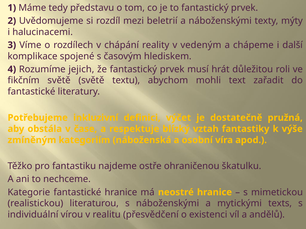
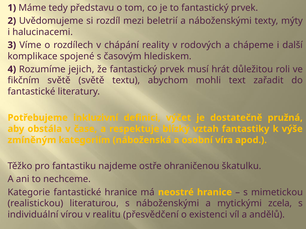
vedeným: vedeným -> rodových
texts: texts -> zcela
